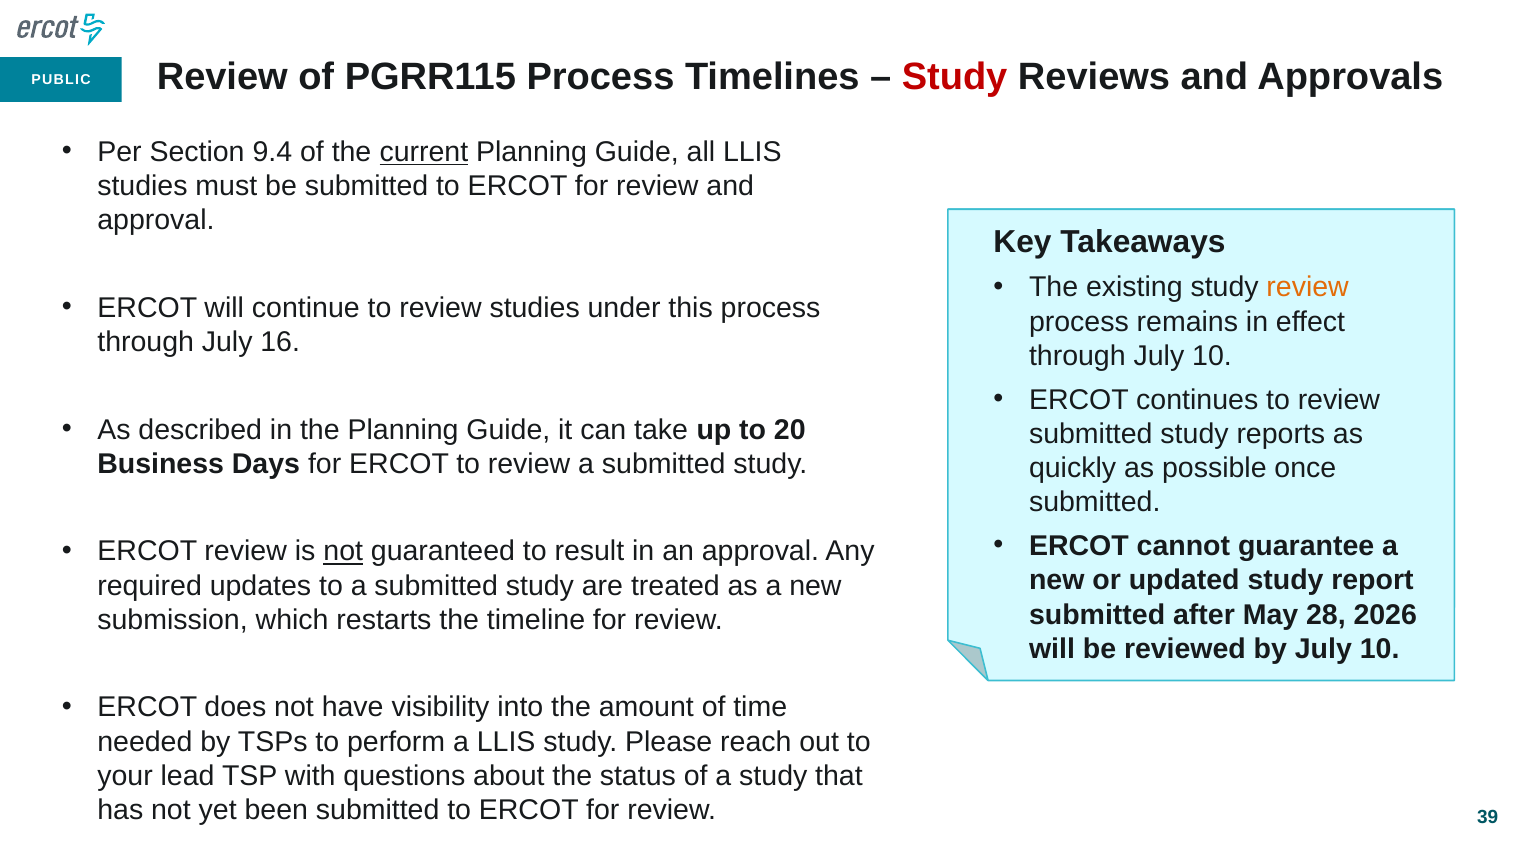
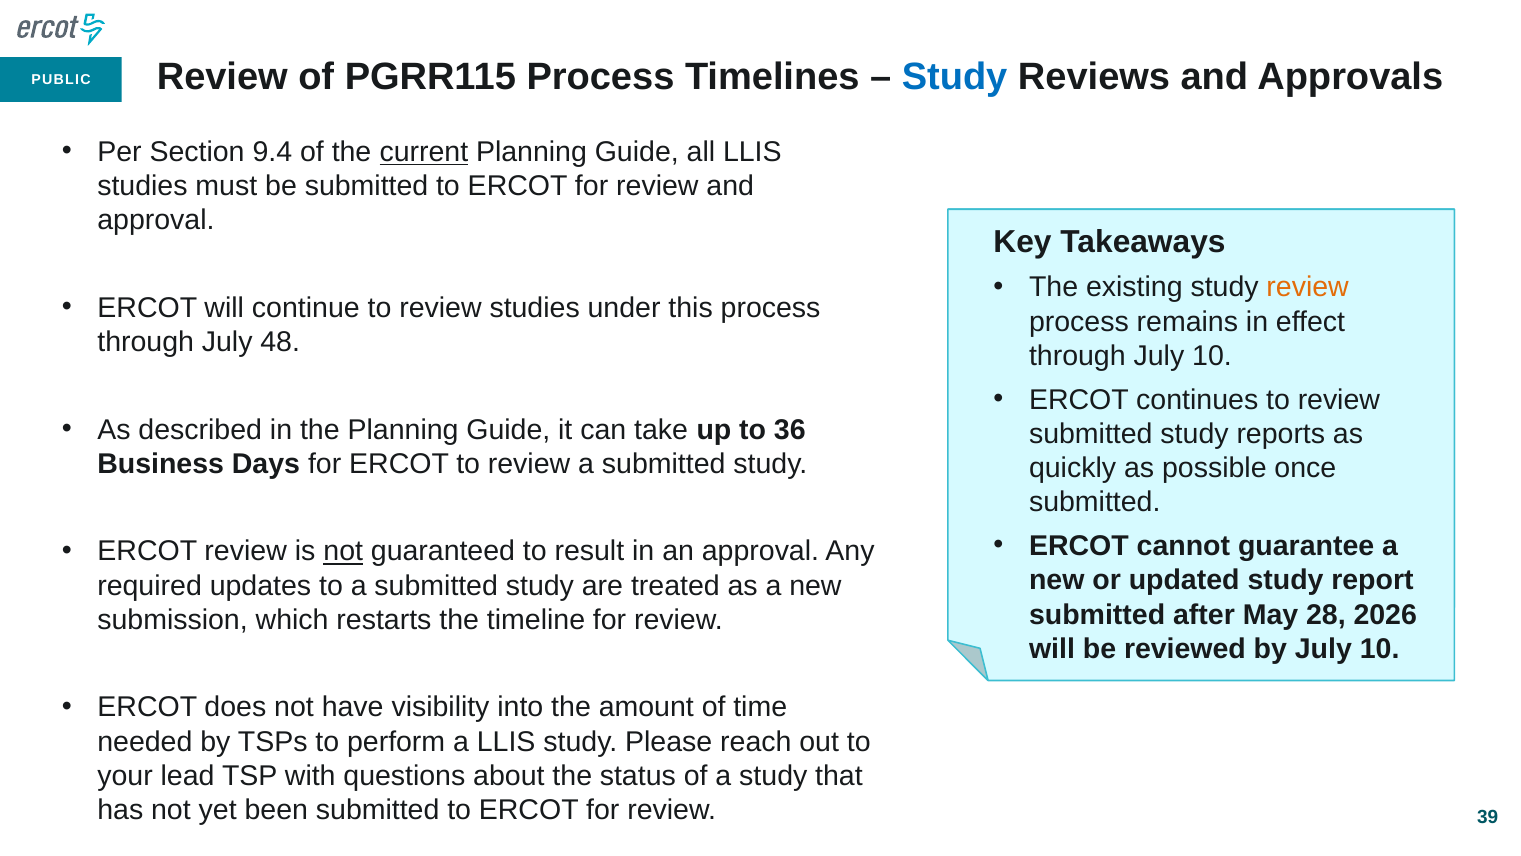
Study at (955, 77) colour: red -> blue
16: 16 -> 48
20: 20 -> 36
